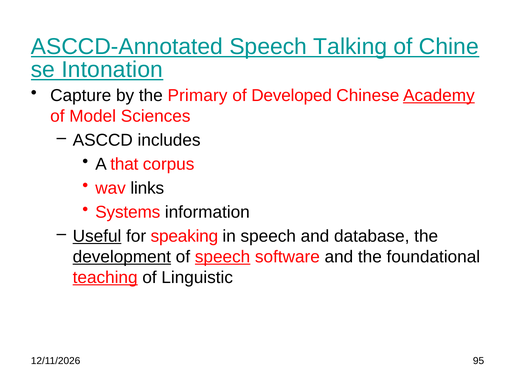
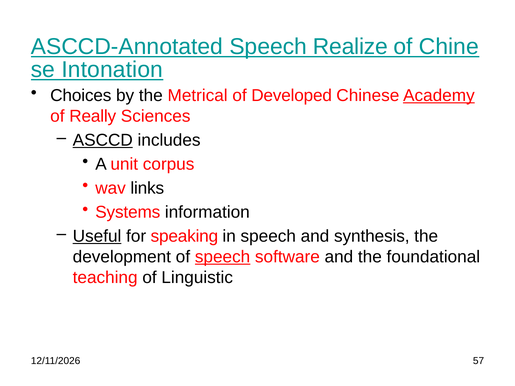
Talking: Talking -> Realize
Capture: Capture -> Choices
Primary: Primary -> Metrical
Model: Model -> Really
ASCCD underline: none -> present
that: that -> unit
database: database -> synthesis
development underline: present -> none
teaching underline: present -> none
95: 95 -> 57
